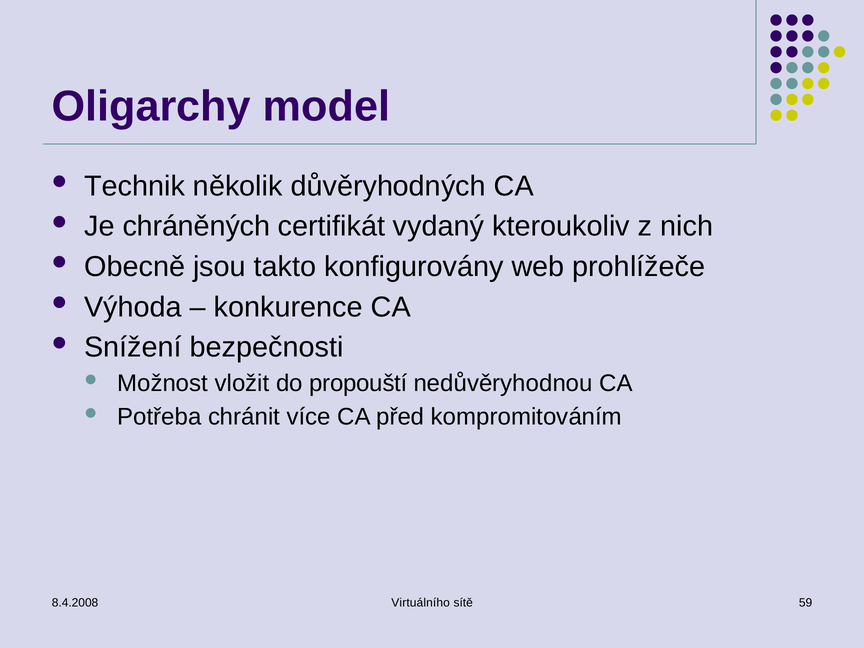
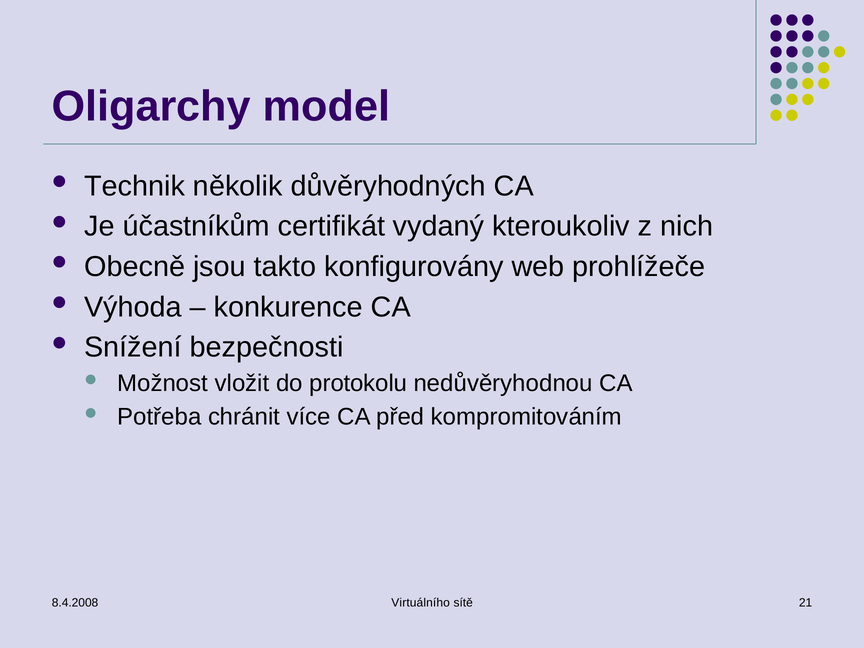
chráněných: chráněných -> účastníkům
propouští: propouští -> protokolu
59: 59 -> 21
